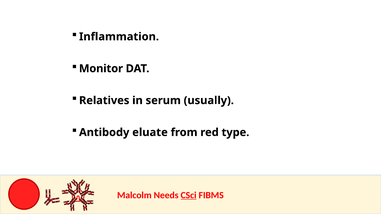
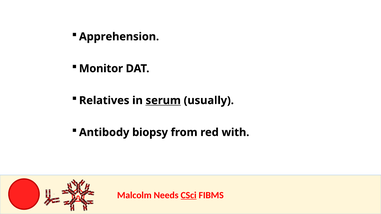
Inflammation: Inflammation -> Apprehension
serum underline: none -> present
eluate: eluate -> biopsy
type: type -> with
